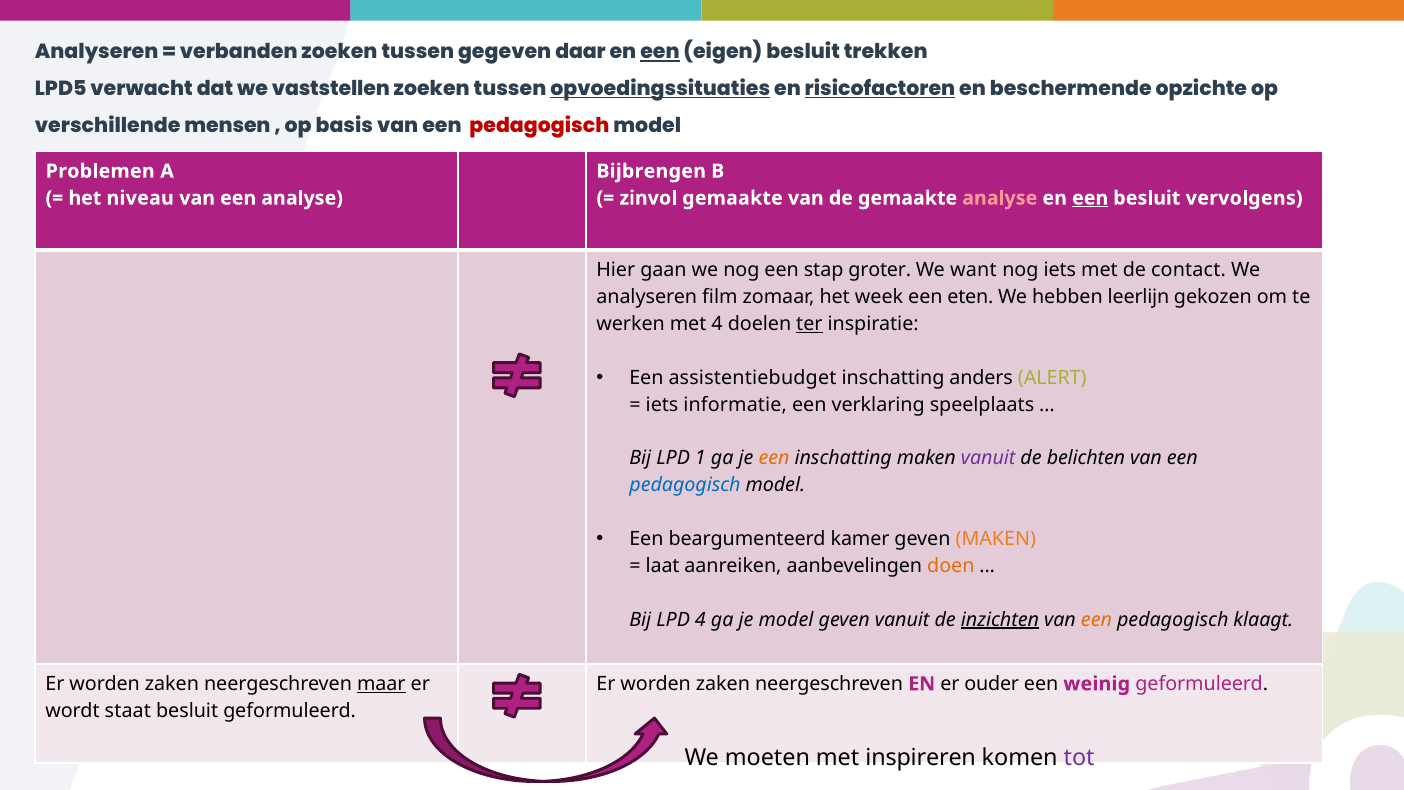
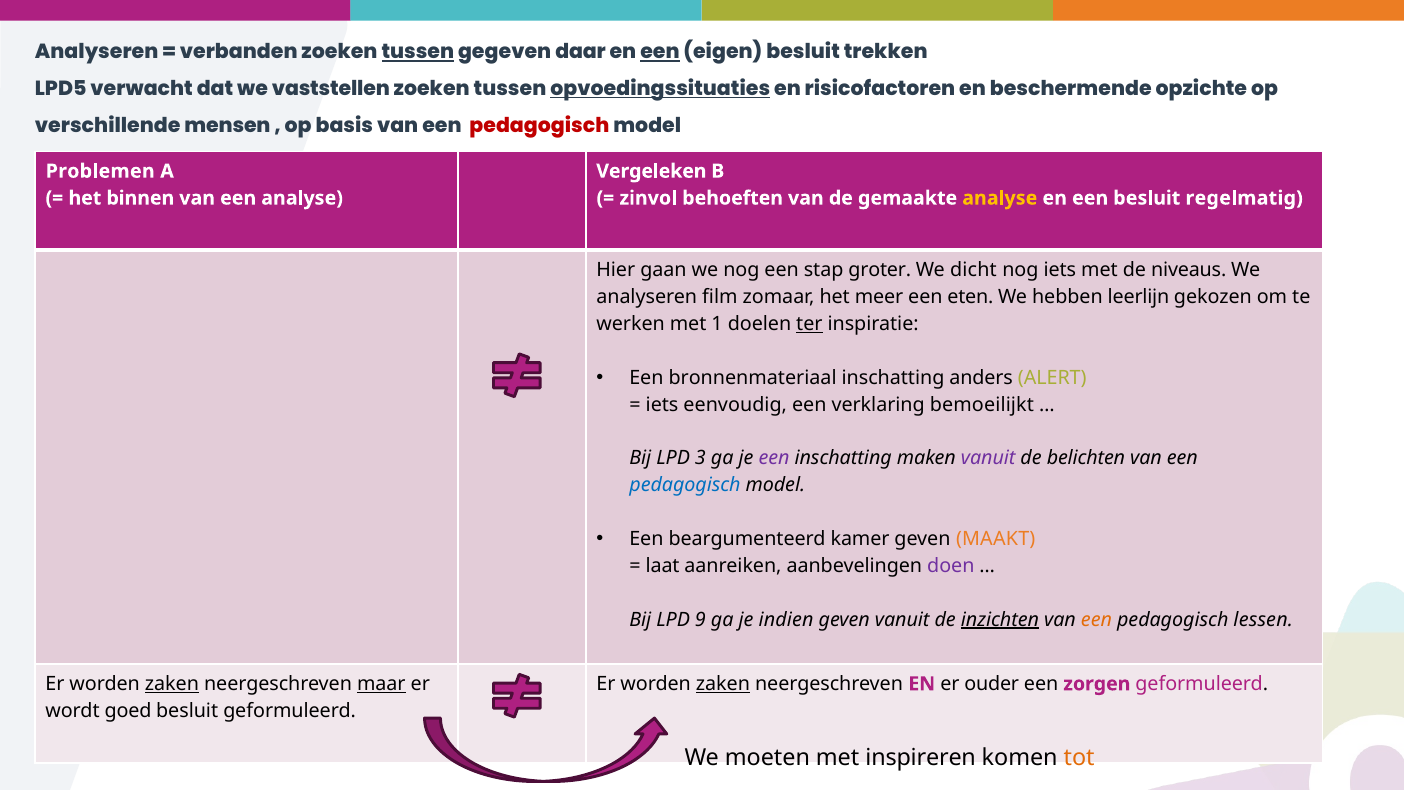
tussen at (418, 52) underline: none -> present
risicofactoren underline: present -> none
Bijbrengen: Bijbrengen -> Vergeleken
niveau: niveau -> binnen
zinvol gemaakte: gemaakte -> behoeften
analyse at (1000, 198) colour: pink -> yellow
een at (1090, 198) underline: present -> none
vervolgens: vervolgens -> regelmatig
want: want -> dicht
contact: contact -> niveaus
week: week -> meer
met 4: 4 -> 1
assistentiebudget: assistentiebudget -> bronnenmateriaal
informatie: informatie -> eenvoudig
speelplaats: speelplaats -> bemoeilijkt
1: 1 -> 3
een at (774, 458) colour: orange -> purple
geven MAKEN: MAKEN -> MAAKT
doen colour: orange -> purple
LPD 4: 4 -> 9
je model: model -> indien
klaagt: klaagt -> lessen
zaken at (172, 684) underline: none -> present
zaken at (723, 684) underline: none -> present
weinig: weinig -> zorgen
staat: staat -> goed
tot colour: purple -> orange
